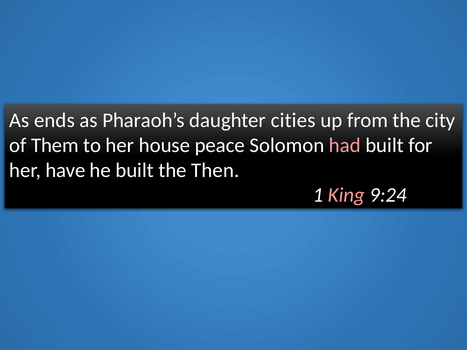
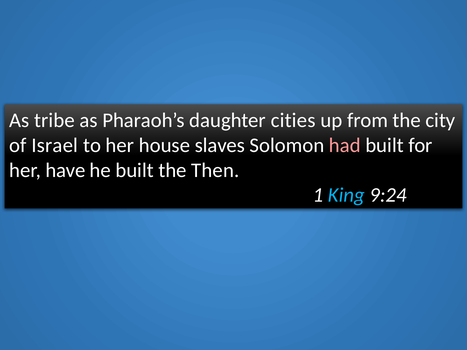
ends: ends -> tribe
Them: Them -> Israel
peace: peace -> slaves
King colour: pink -> light blue
